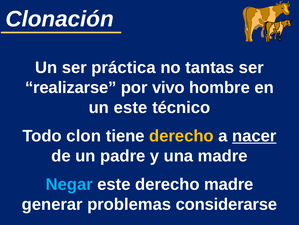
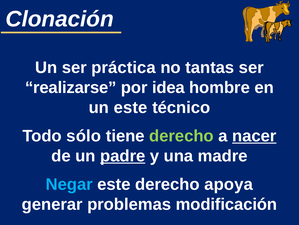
vivo: vivo -> idea
clon: clon -> sólo
derecho at (181, 136) colour: yellow -> light green
padre underline: none -> present
derecho madre: madre -> apoya
considerarse: considerarse -> modificación
